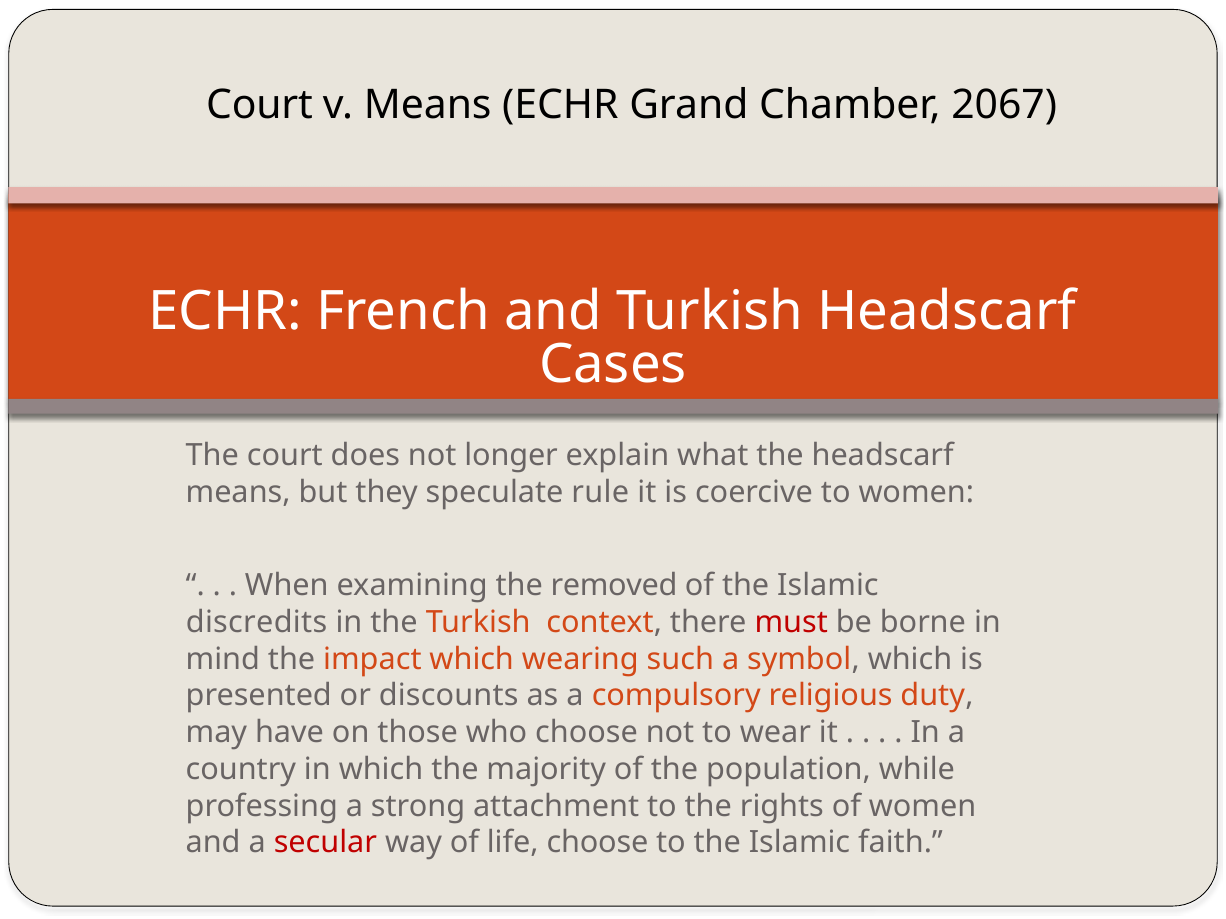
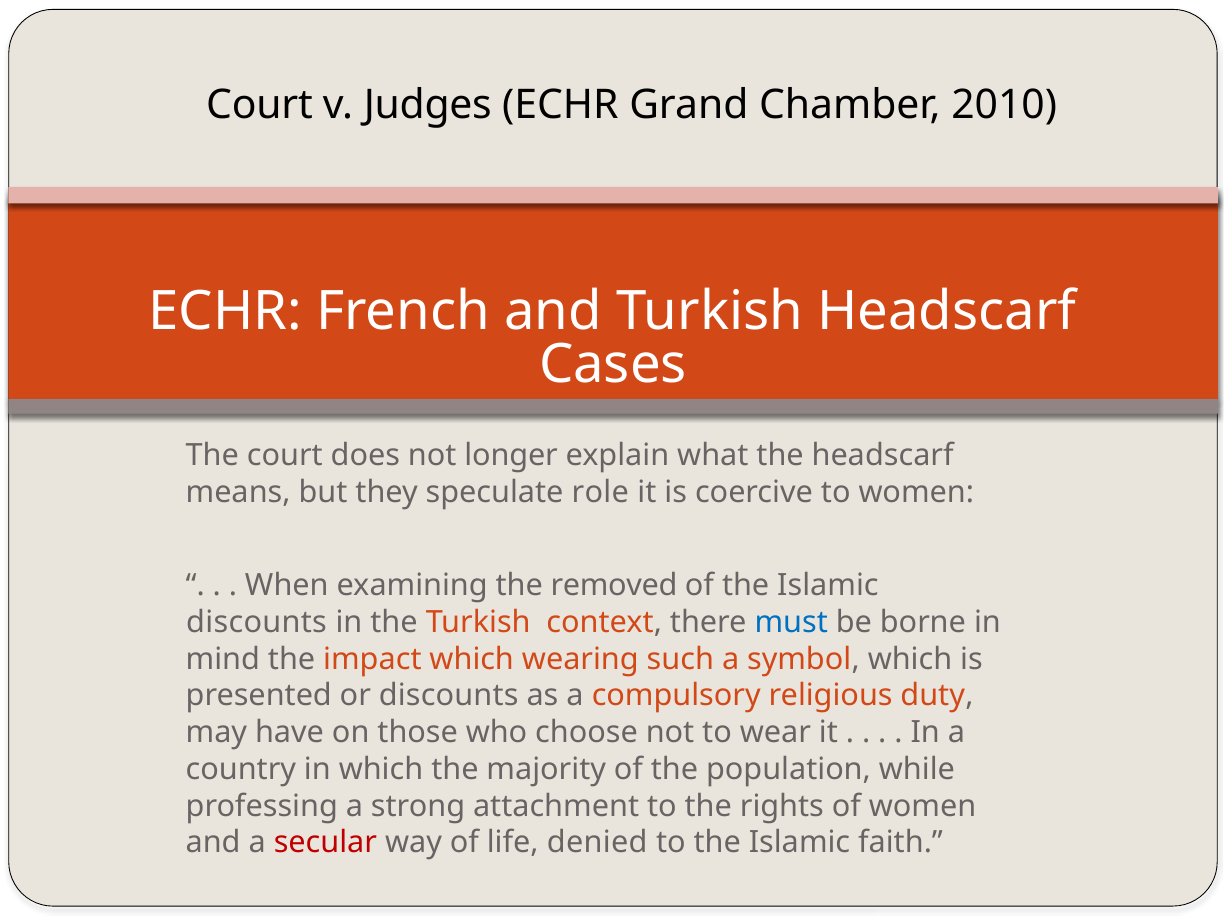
v Means: Means -> Judges
2067: 2067 -> 2010
rule: rule -> role
discredits at (257, 623): discredits -> discounts
must colour: red -> blue
life choose: choose -> denied
